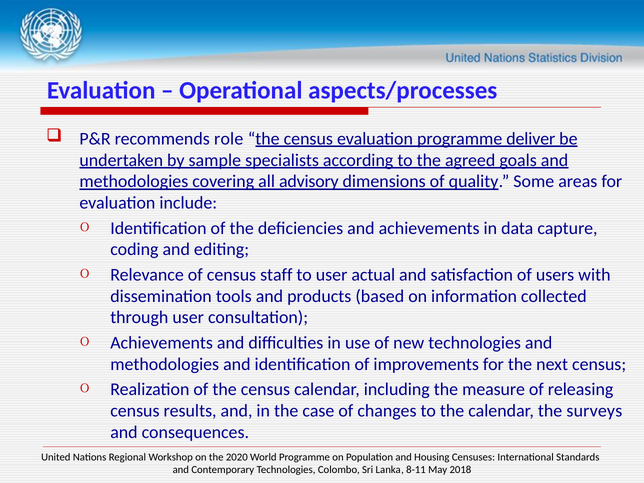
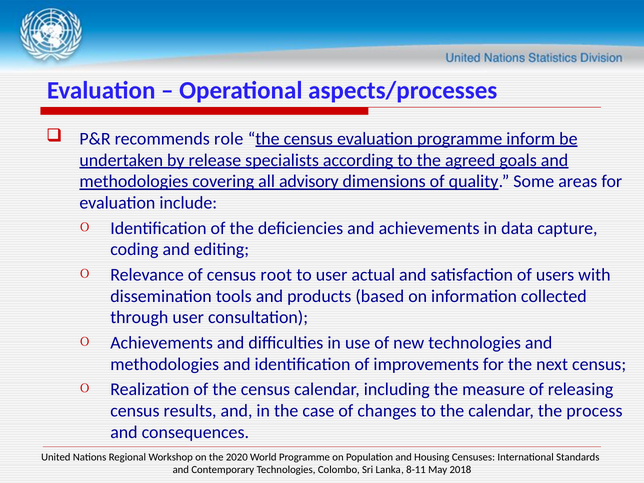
deliver: deliver -> inform
sample: sample -> release
staff: staff -> root
surveys: surveys -> process
